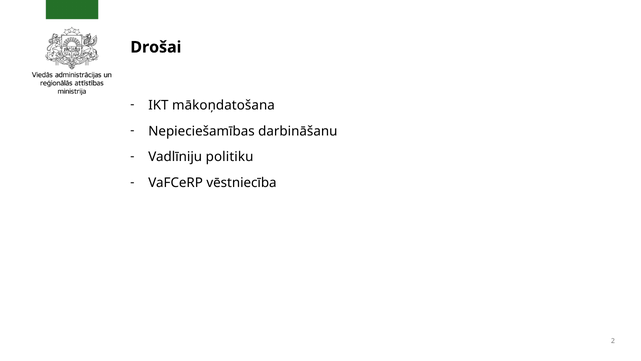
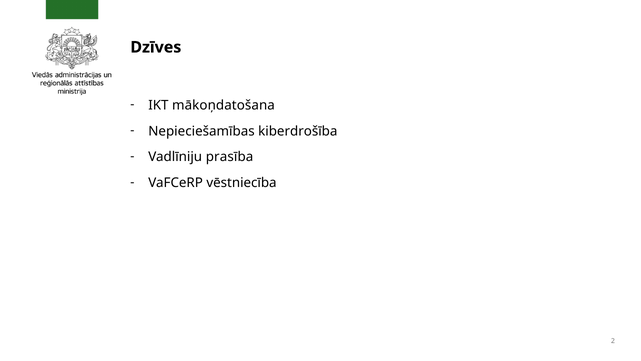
Drošai: Drošai -> Dzīves
darbināšanu: darbināšanu -> kiberdrošība
politiku: politiku -> prasība
